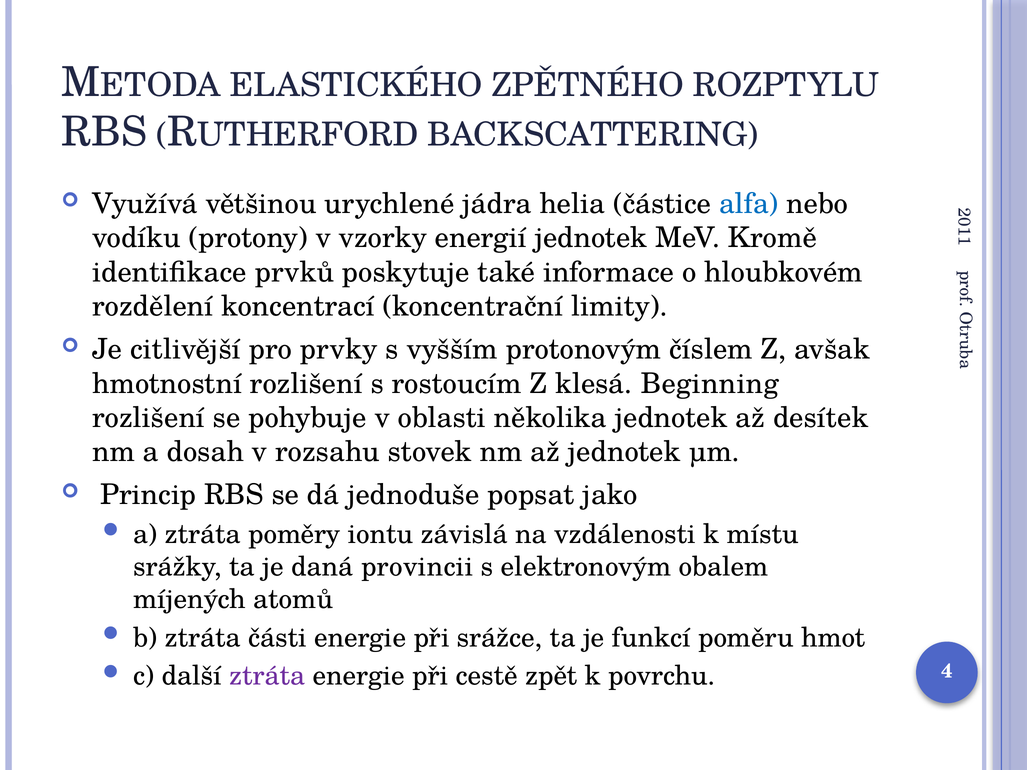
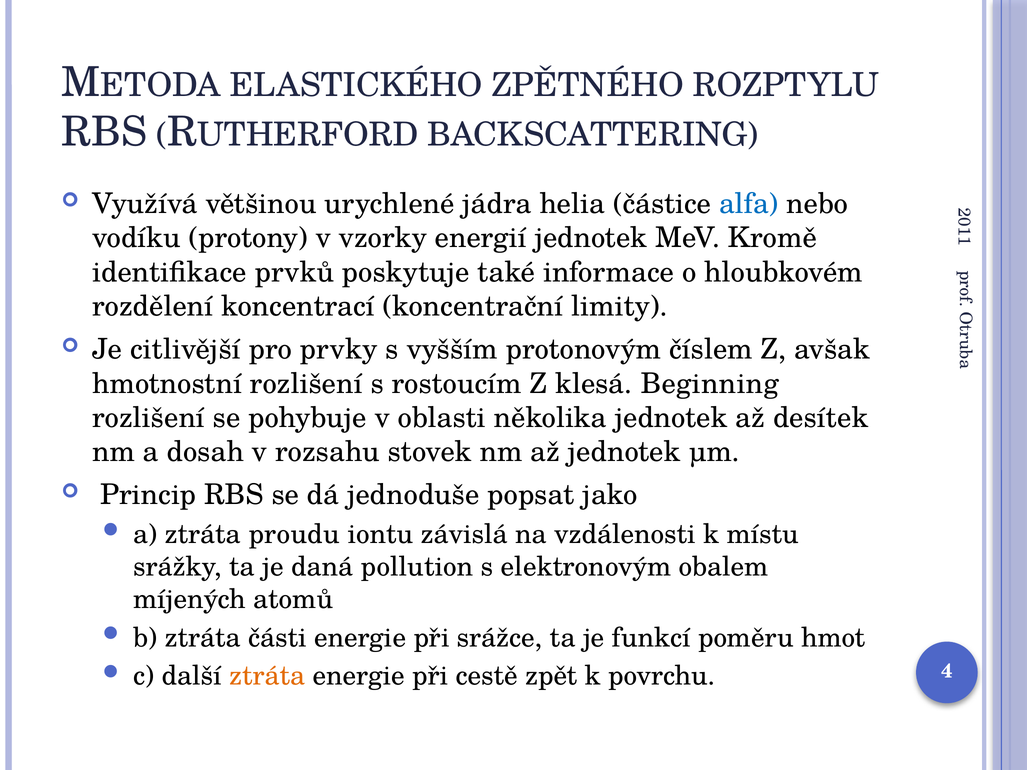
poměry: poměry -> proudu
provincii: provincii -> pollution
ztráta at (267, 676) colour: purple -> orange
